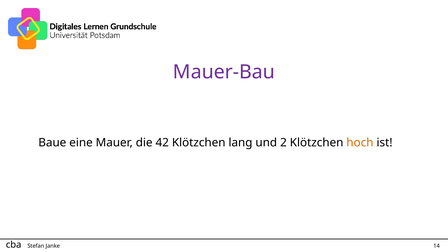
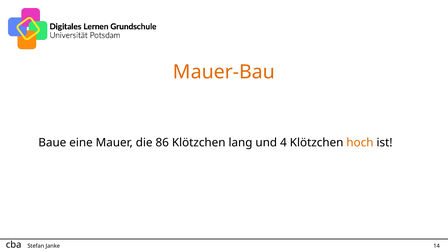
Mauer-Bau colour: purple -> orange
42: 42 -> 86
2: 2 -> 4
